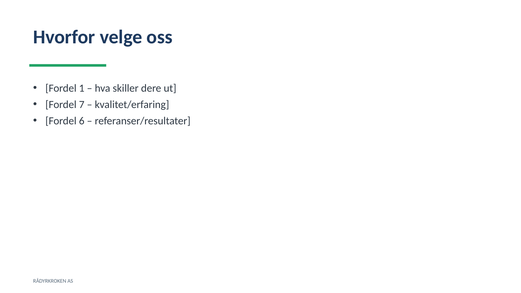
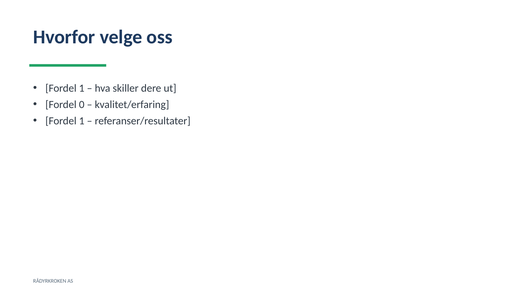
7: 7 -> 0
6 at (82, 121): 6 -> 1
